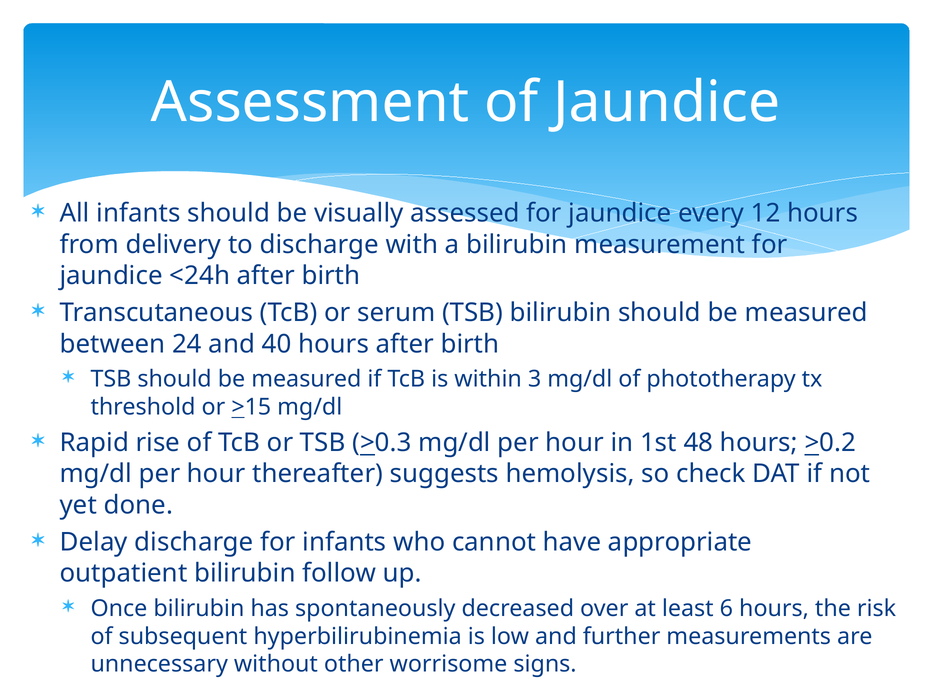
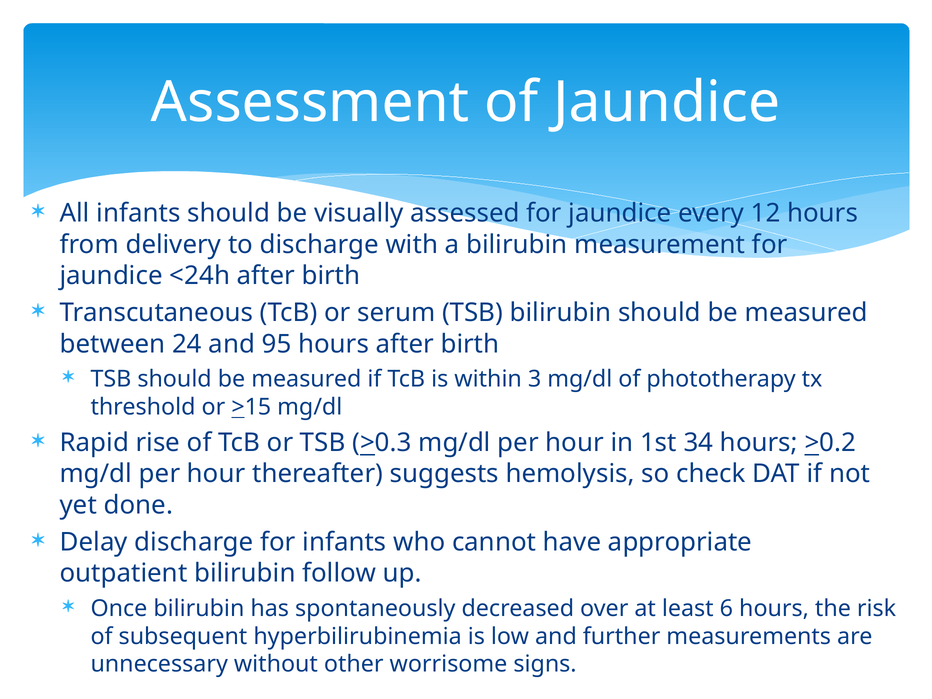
40: 40 -> 95
48: 48 -> 34
